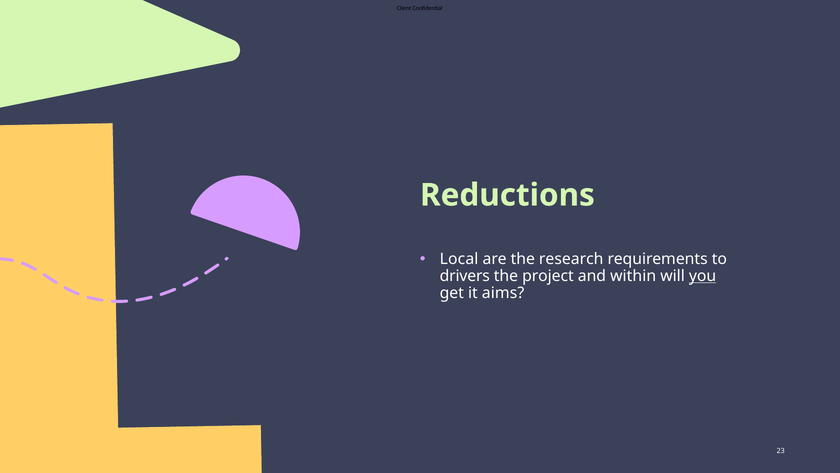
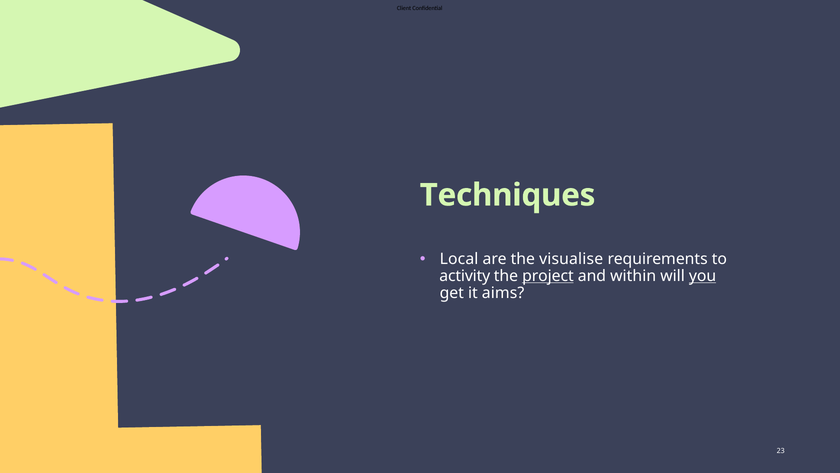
Reductions: Reductions -> Techniques
research: research -> visualise
drivers: drivers -> activity
project underline: none -> present
